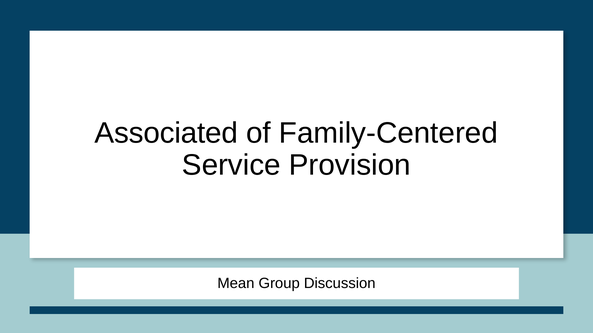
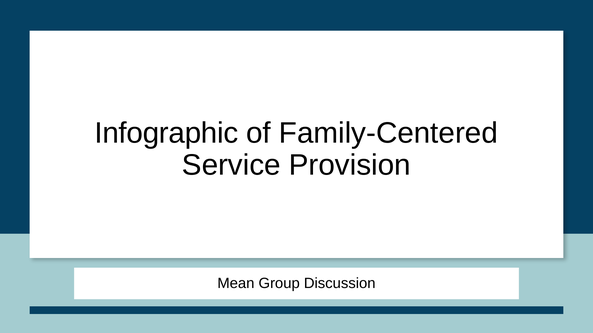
Associated: Associated -> Infographic
